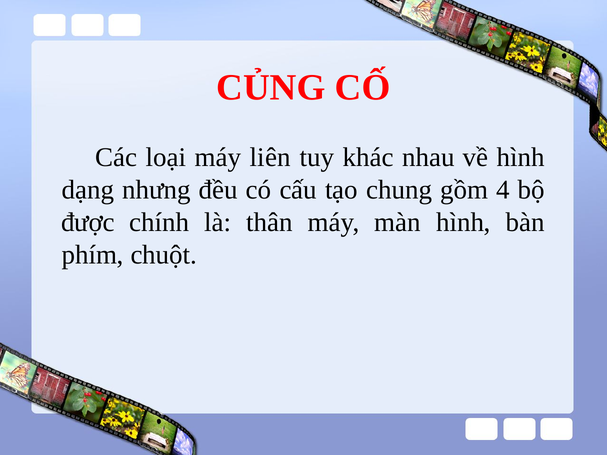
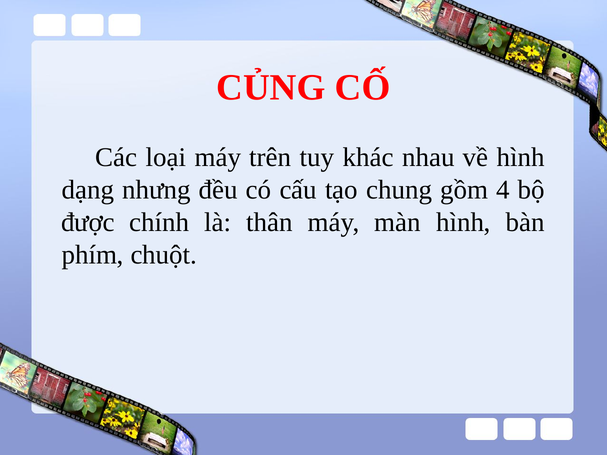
liên: liên -> trên
